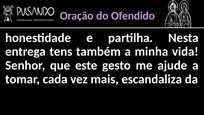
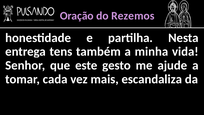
Ofendido: Ofendido -> Rezemos
